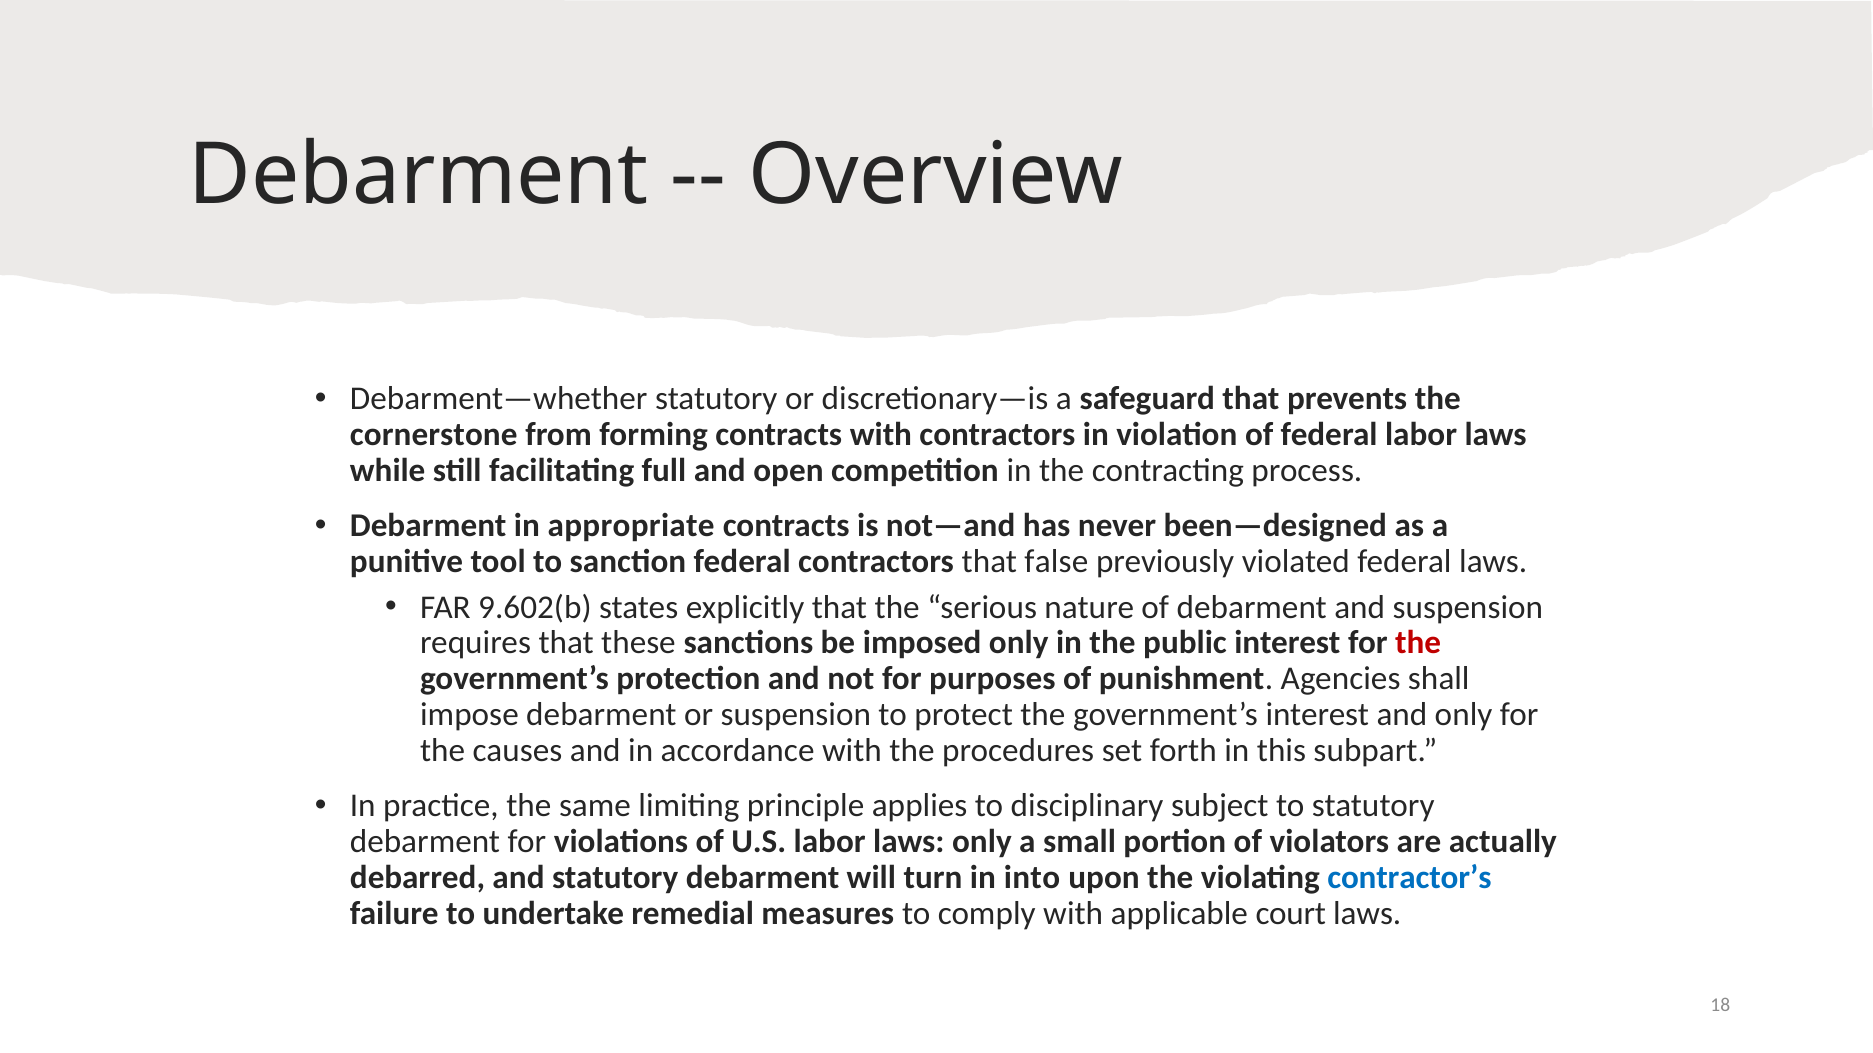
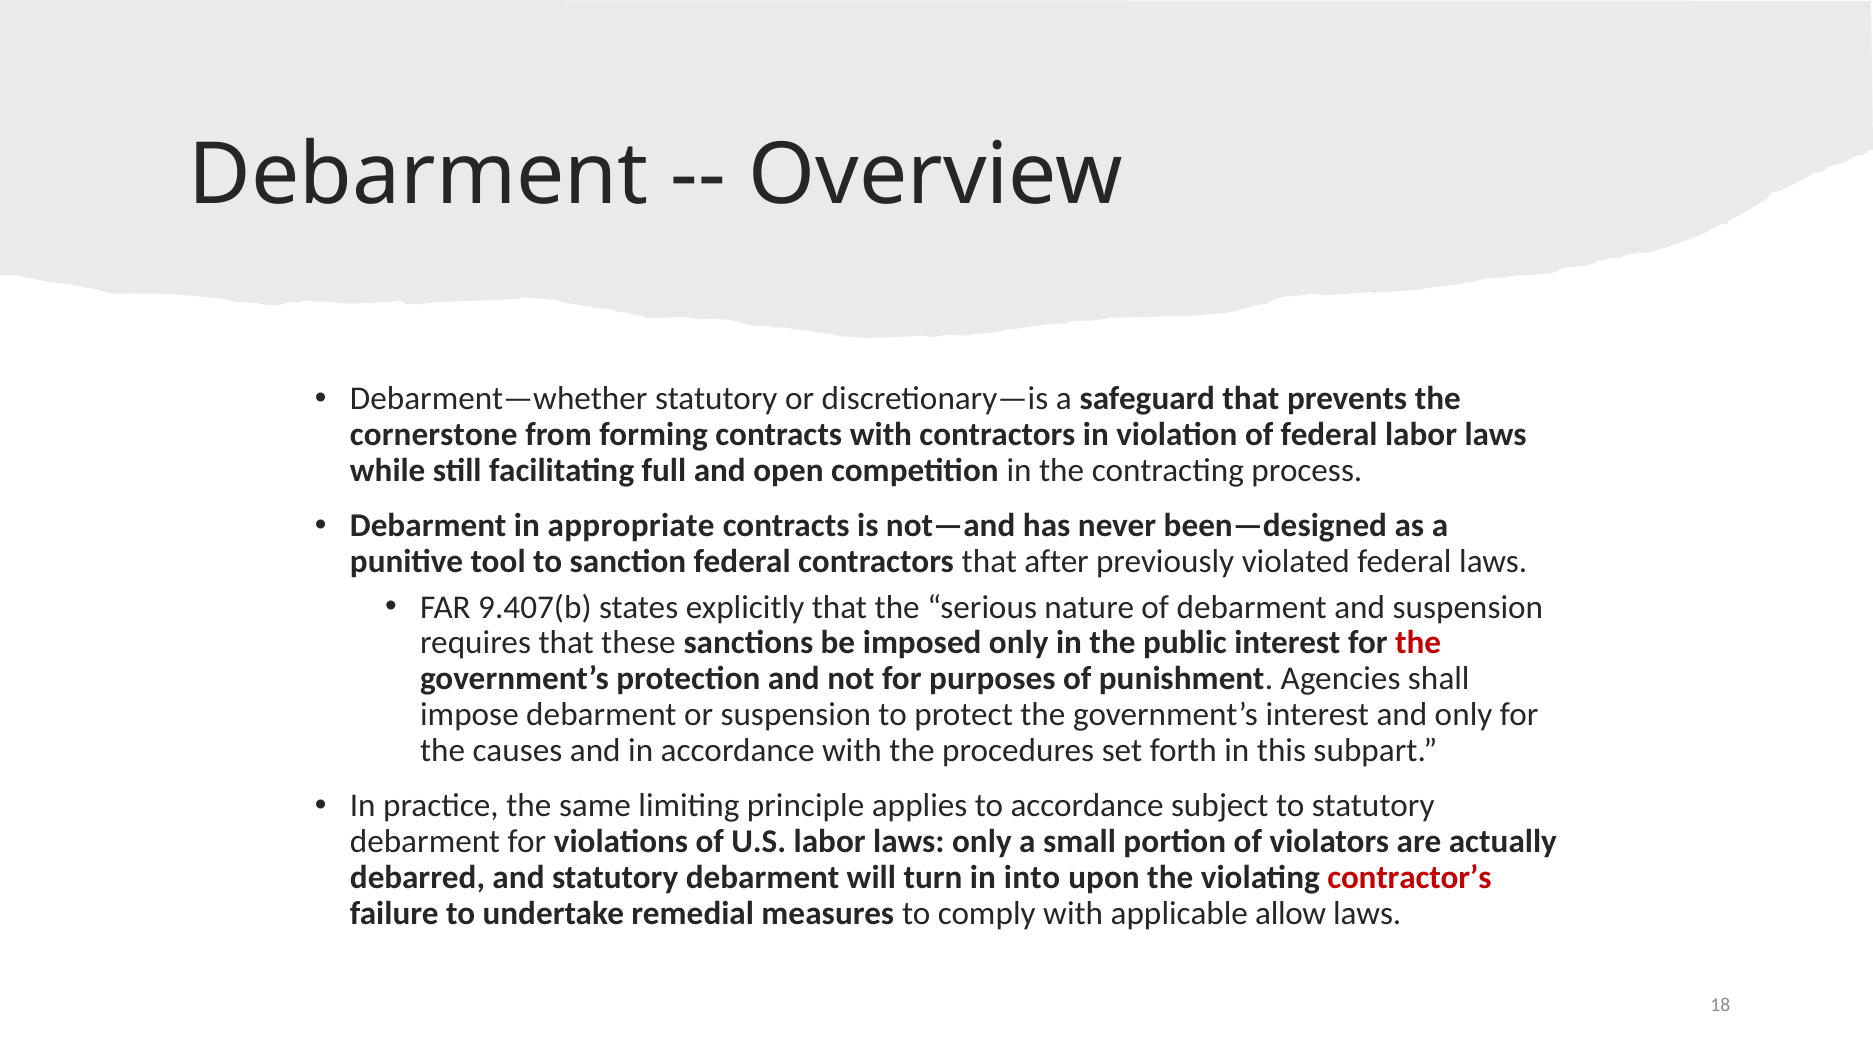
false: false -> after
9.602(b: 9.602(b -> 9.407(b
to disciplinary: disciplinary -> accordance
contractor’s colour: blue -> red
court: court -> allow
